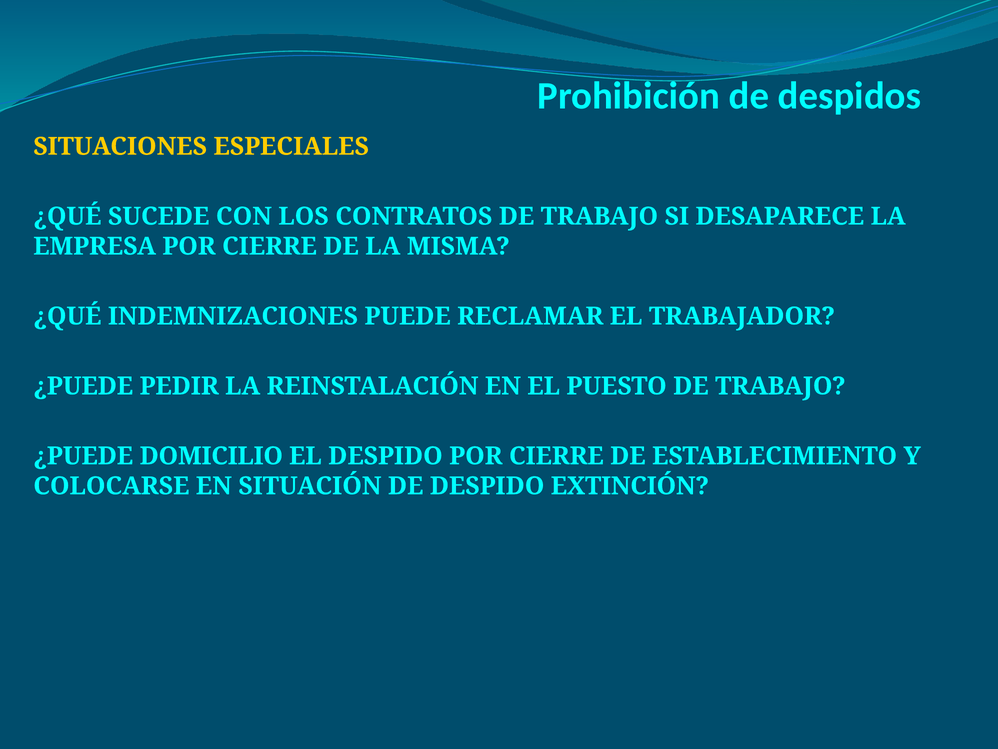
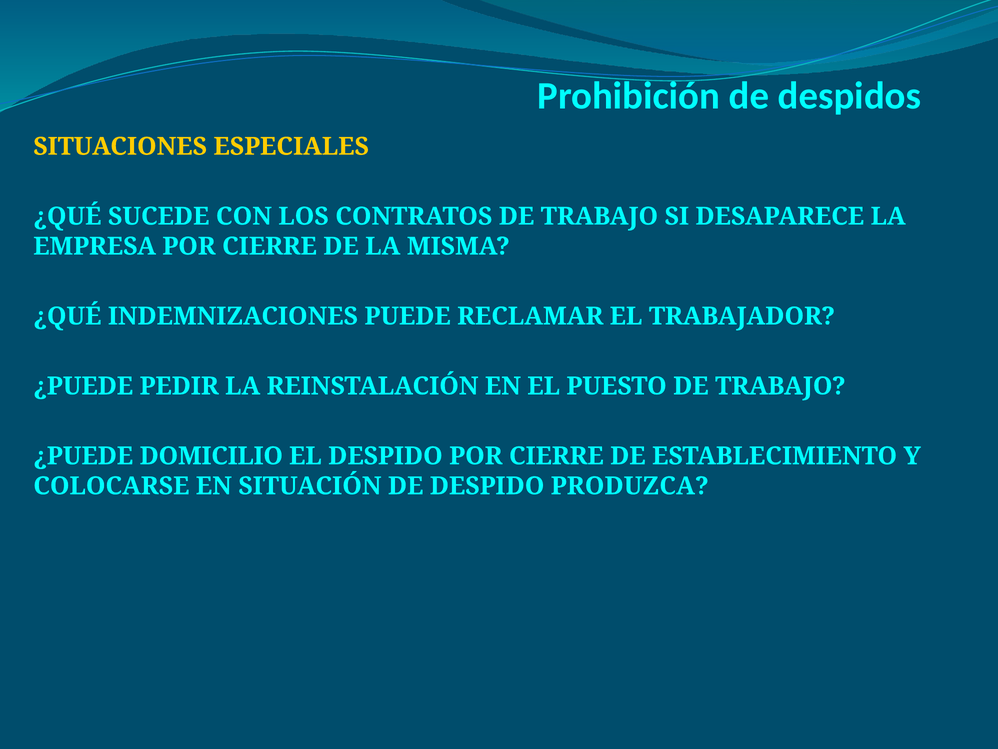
EXTINCIÓN: EXTINCIÓN -> PRODUZCA
